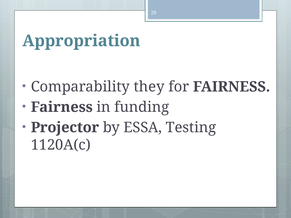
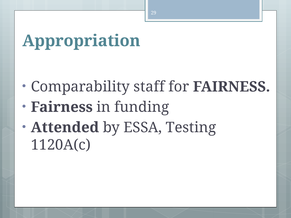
they: they -> staff
Projector: Projector -> Attended
